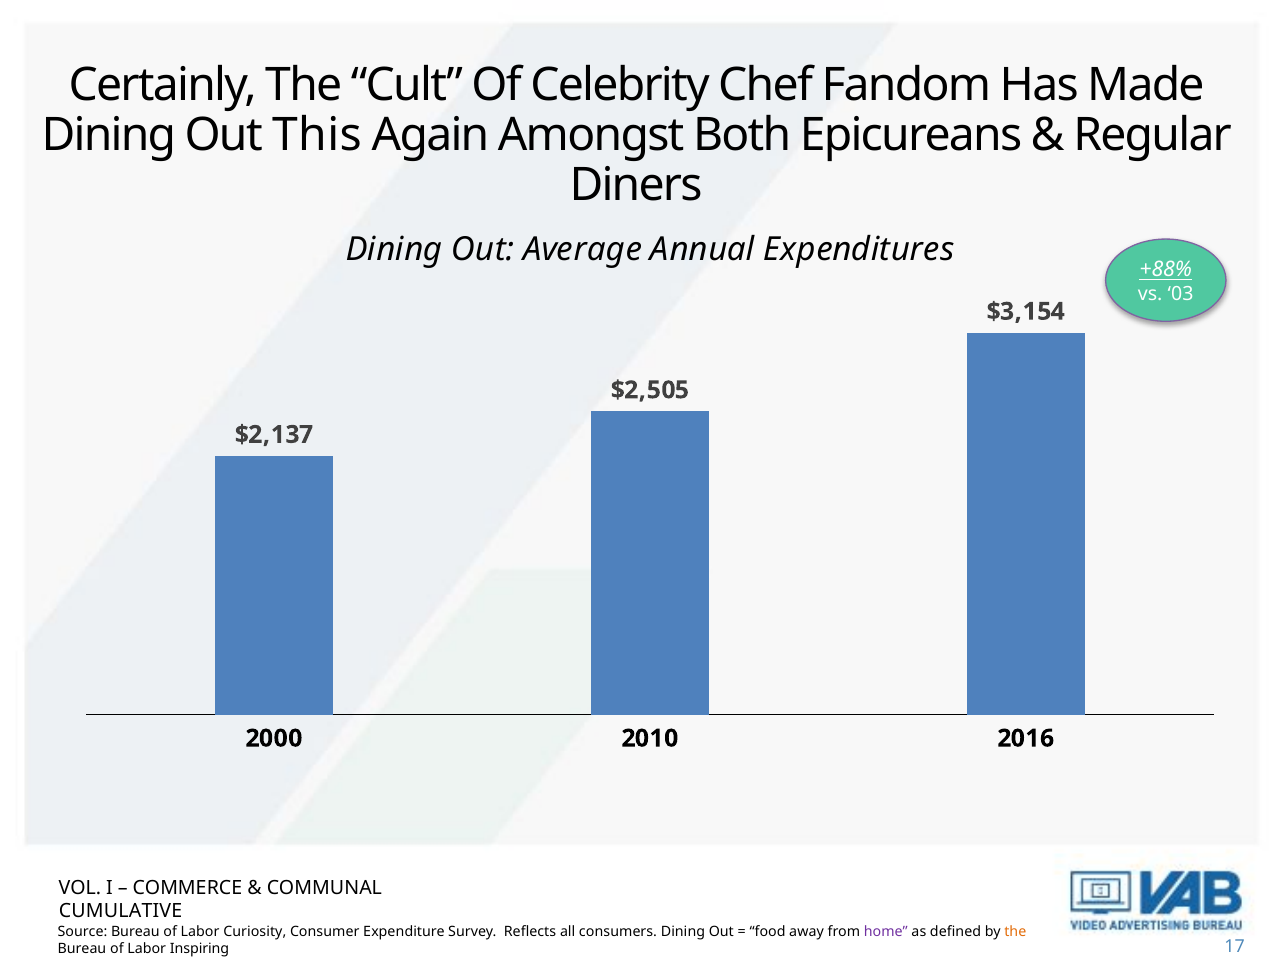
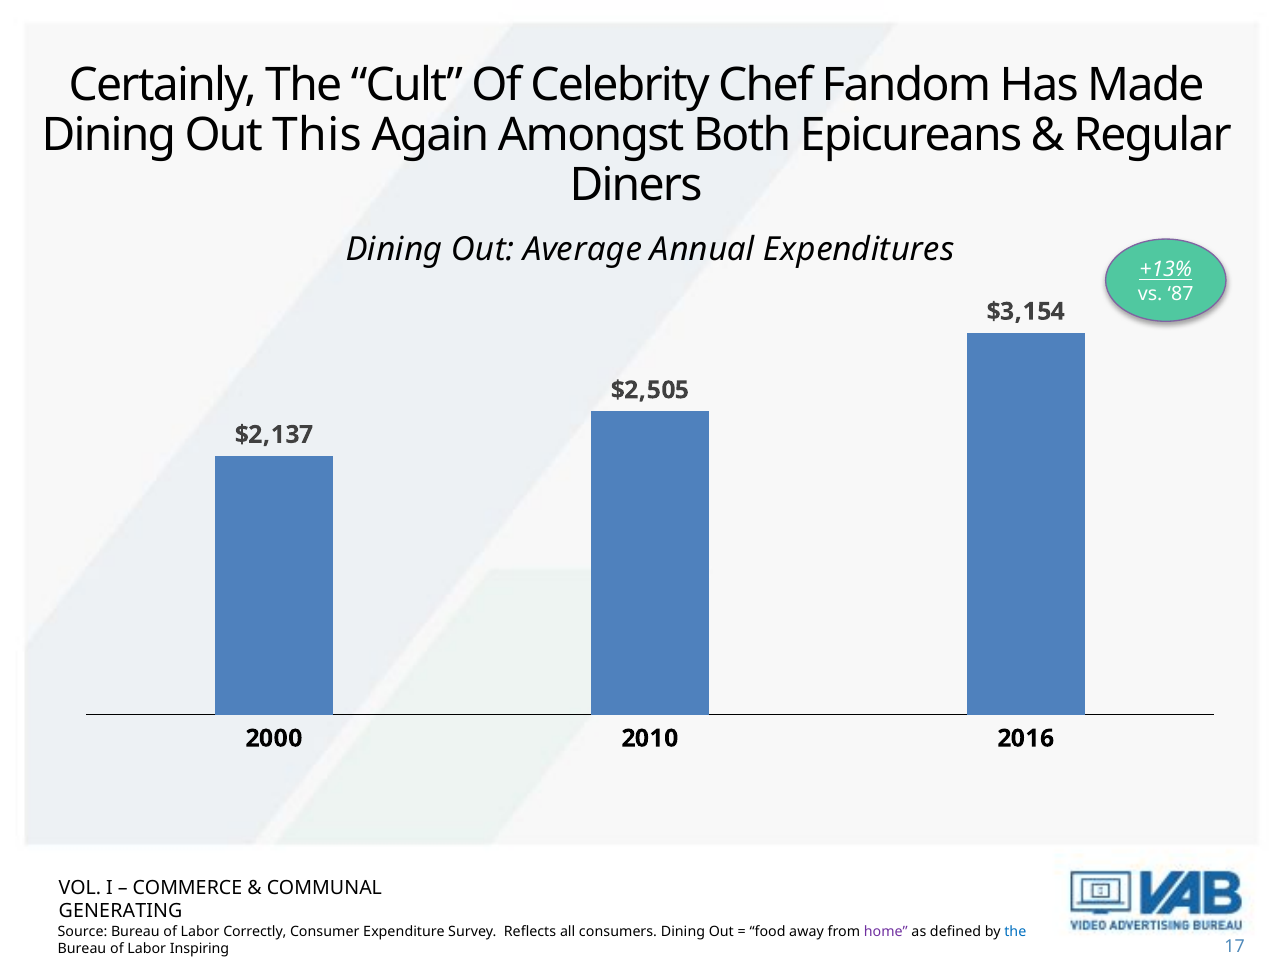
+88%: +88% -> +13%
03: 03 -> 87
CUMULATIVE: CUMULATIVE -> GENERATING
Curiosity: Curiosity -> Correctly
the at (1015, 931) colour: orange -> blue
